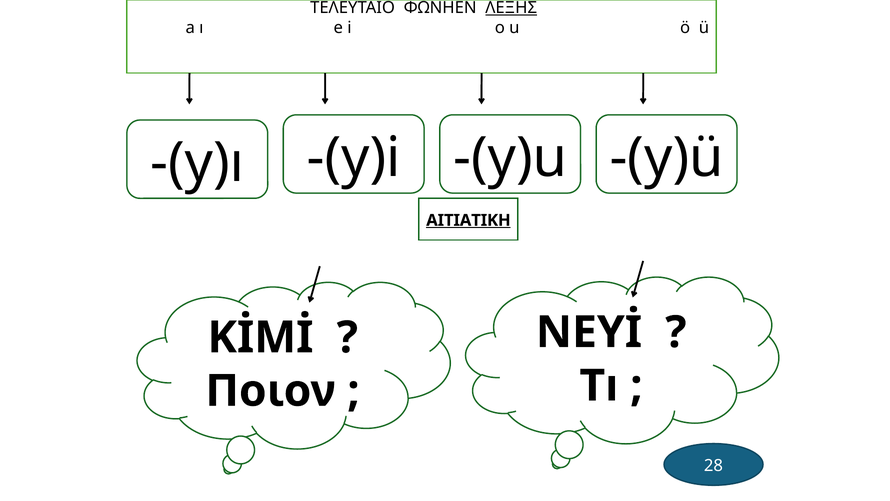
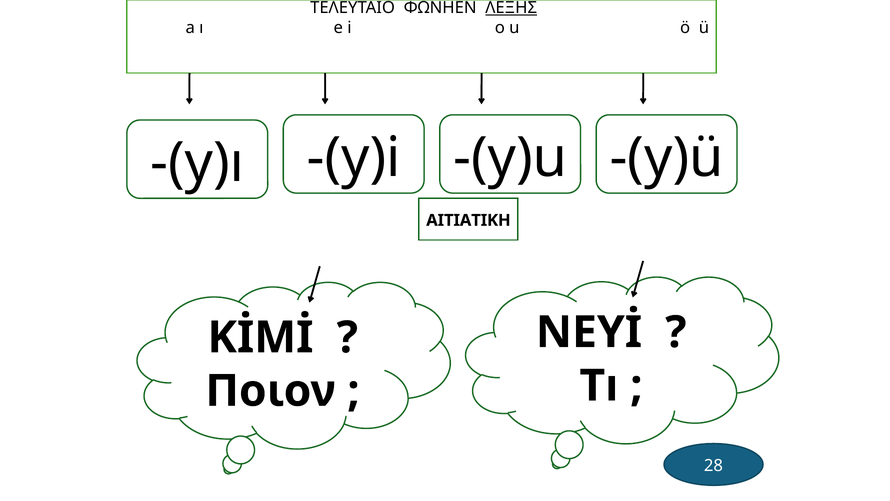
ΑΙΤΙΑΤΙΚΗ underline: present -> none
